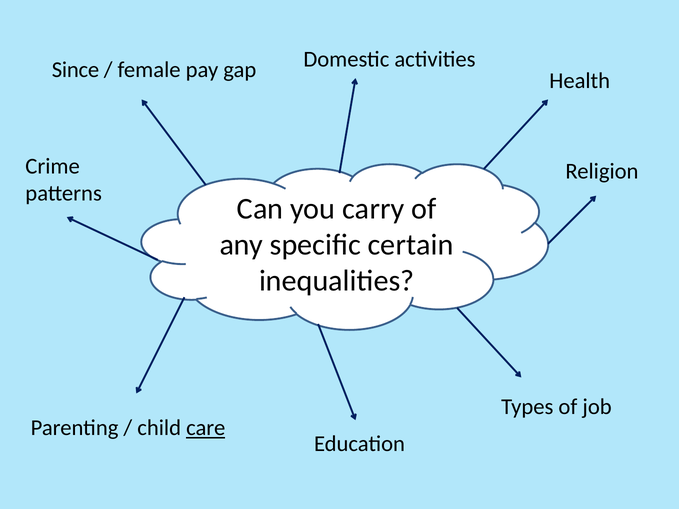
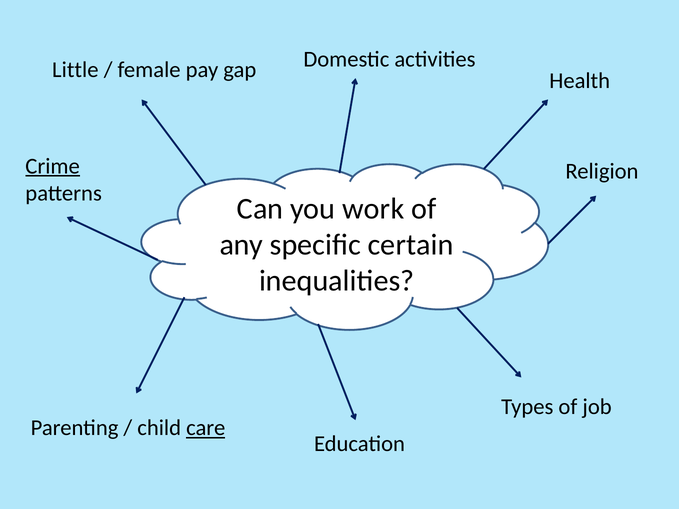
Since: Since -> Little
Crime underline: none -> present
carry: carry -> work
